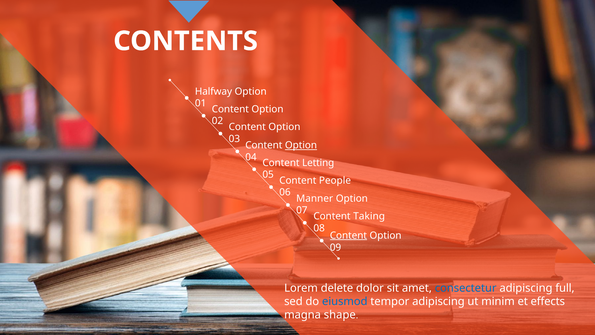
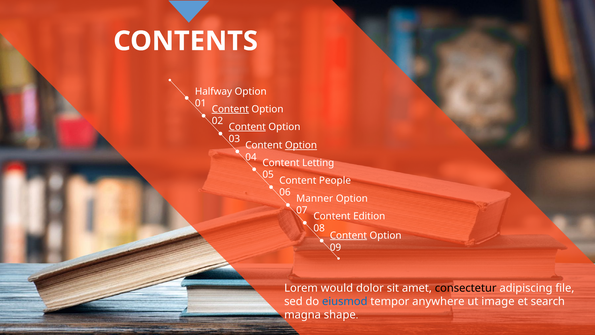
Content at (230, 109) underline: none -> present
Content at (247, 127) underline: none -> present
Taking: Taking -> Edition
delete: delete -> would
consectetur colour: blue -> black
full: full -> file
tempor adipiscing: adipiscing -> anywhere
minim: minim -> image
effects: effects -> search
